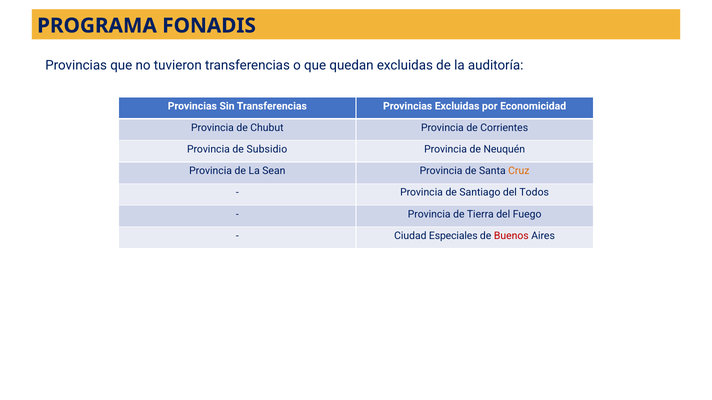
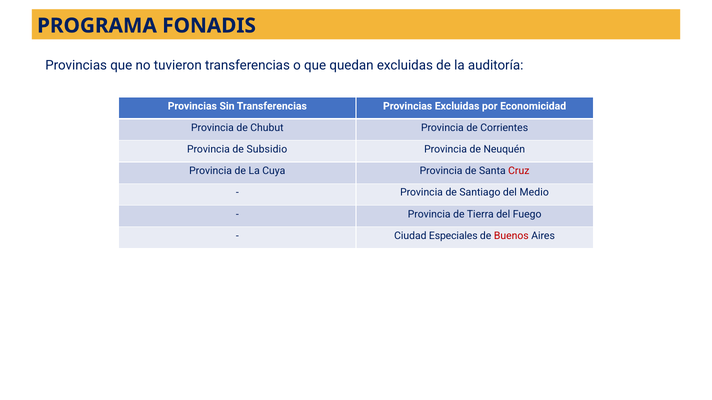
Sean: Sean -> Cuya
Cruz colour: orange -> red
Todos: Todos -> Medio
